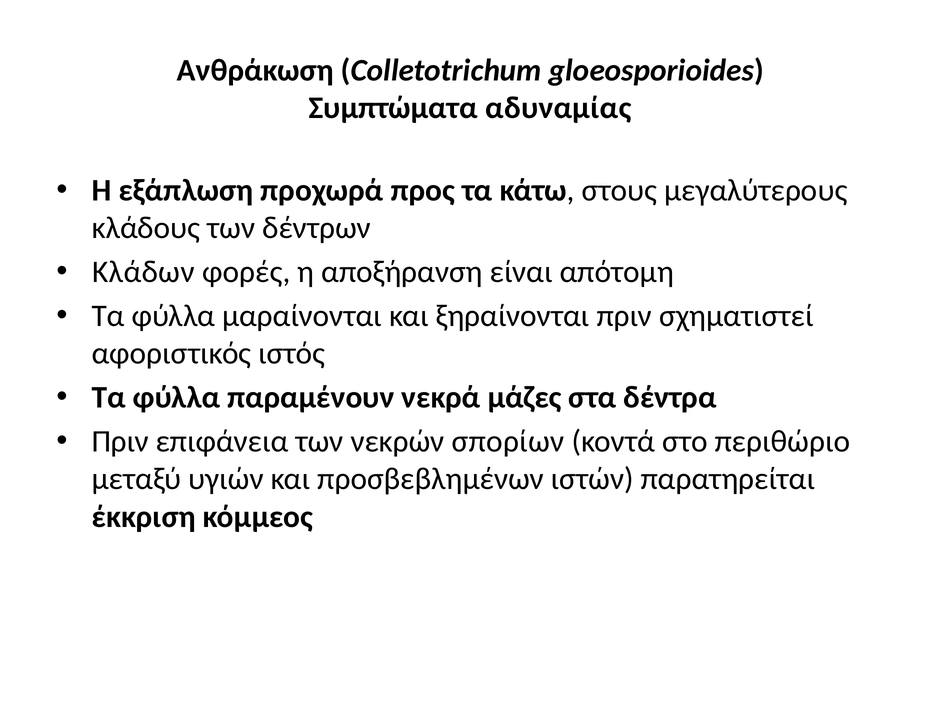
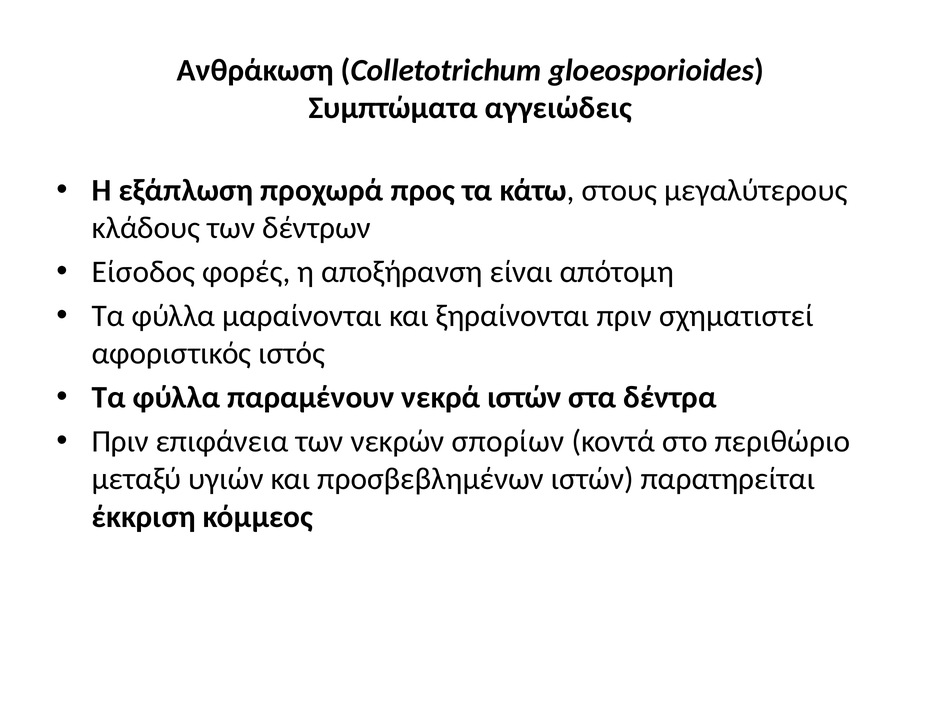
αδυναμίας: αδυναμίας -> αγγειώδεις
Κλάδων: Κλάδων -> Είσοδος
νεκρά μάζες: μάζες -> ιστών
